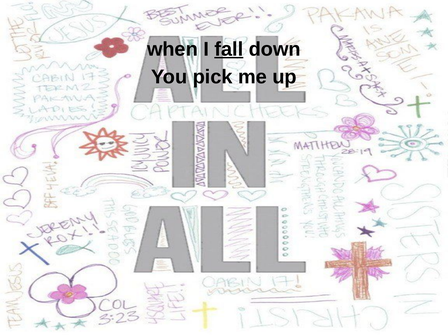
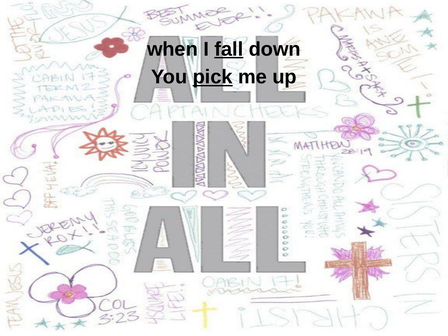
pick underline: none -> present
